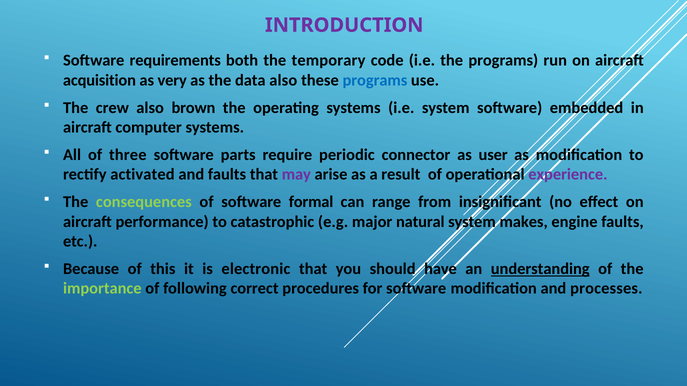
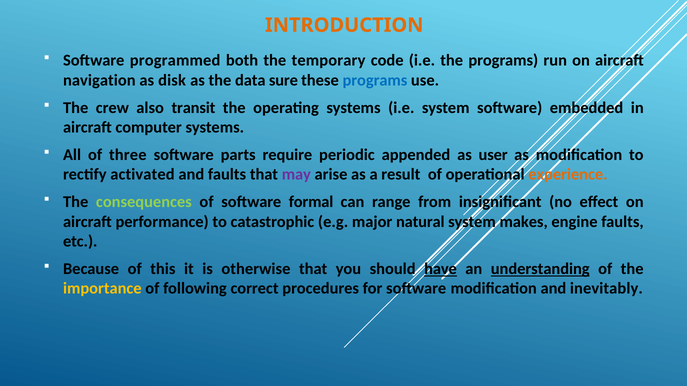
INTRODUCTION colour: purple -> orange
requirements: requirements -> programmed
acquisition: acquisition -> navigation
very: very -> disk
data also: also -> sure
brown: brown -> transit
connector: connector -> appended
experience colour: purple -> orange
electronic: electronic -> otherwise
have underline: none -> present
importance colour: light green -> yellow
processes: processes -> inevitably
